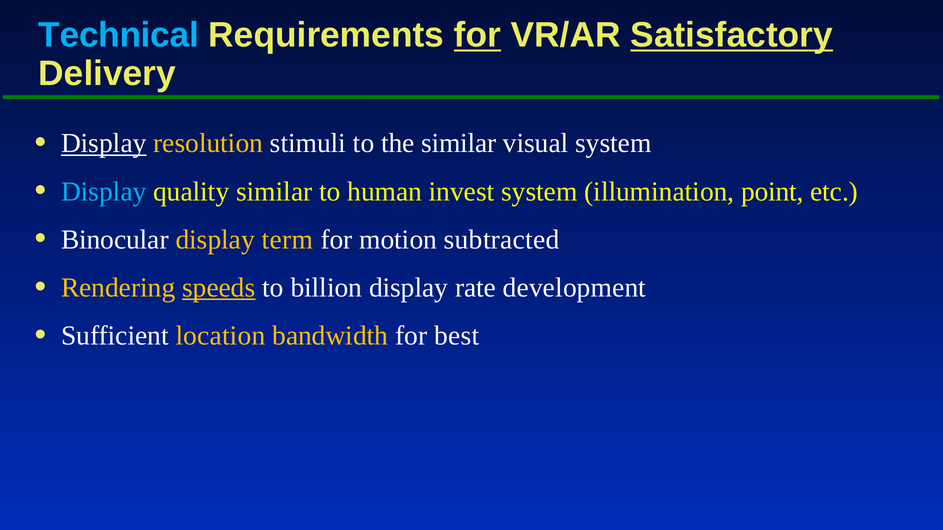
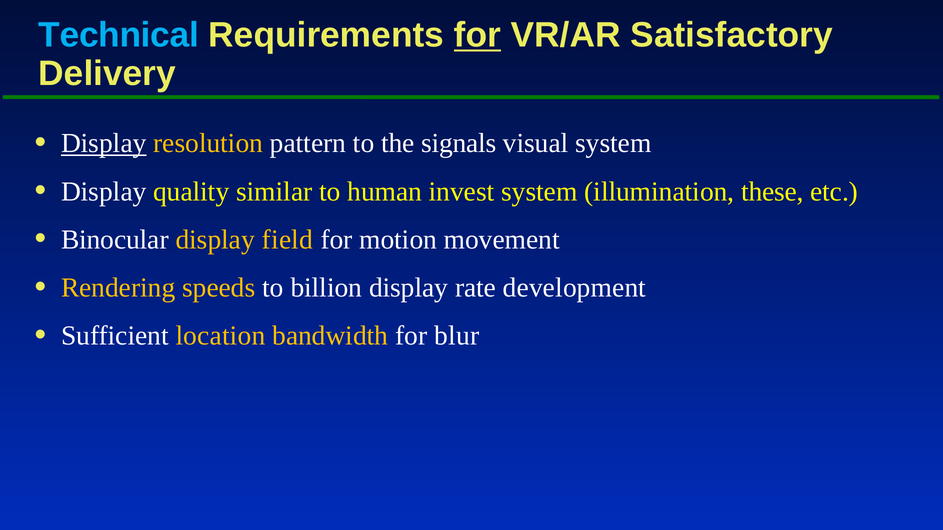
Satisfactory underline: present -> none
stimuli: stimuli -> pattern
the similar: similar -> signals
Display at (104, 192) colour: light blue -> white
point: point -> these
term: term -> field
subtracted: subtracted -> movement
speeds underline: present -> none
best: best -> blur
